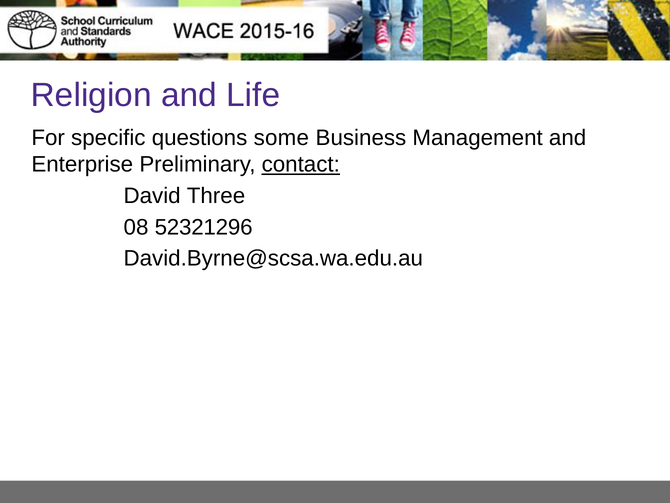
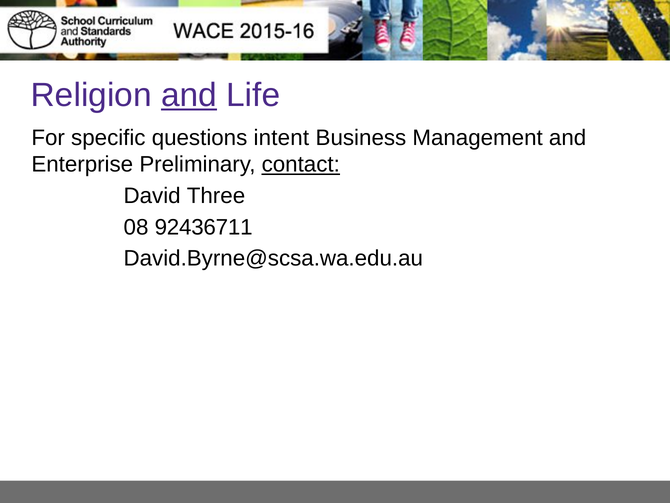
and at (189, 95) underline: none -> present
some: some -> intent
52321296: 52321296 -> 92436711
